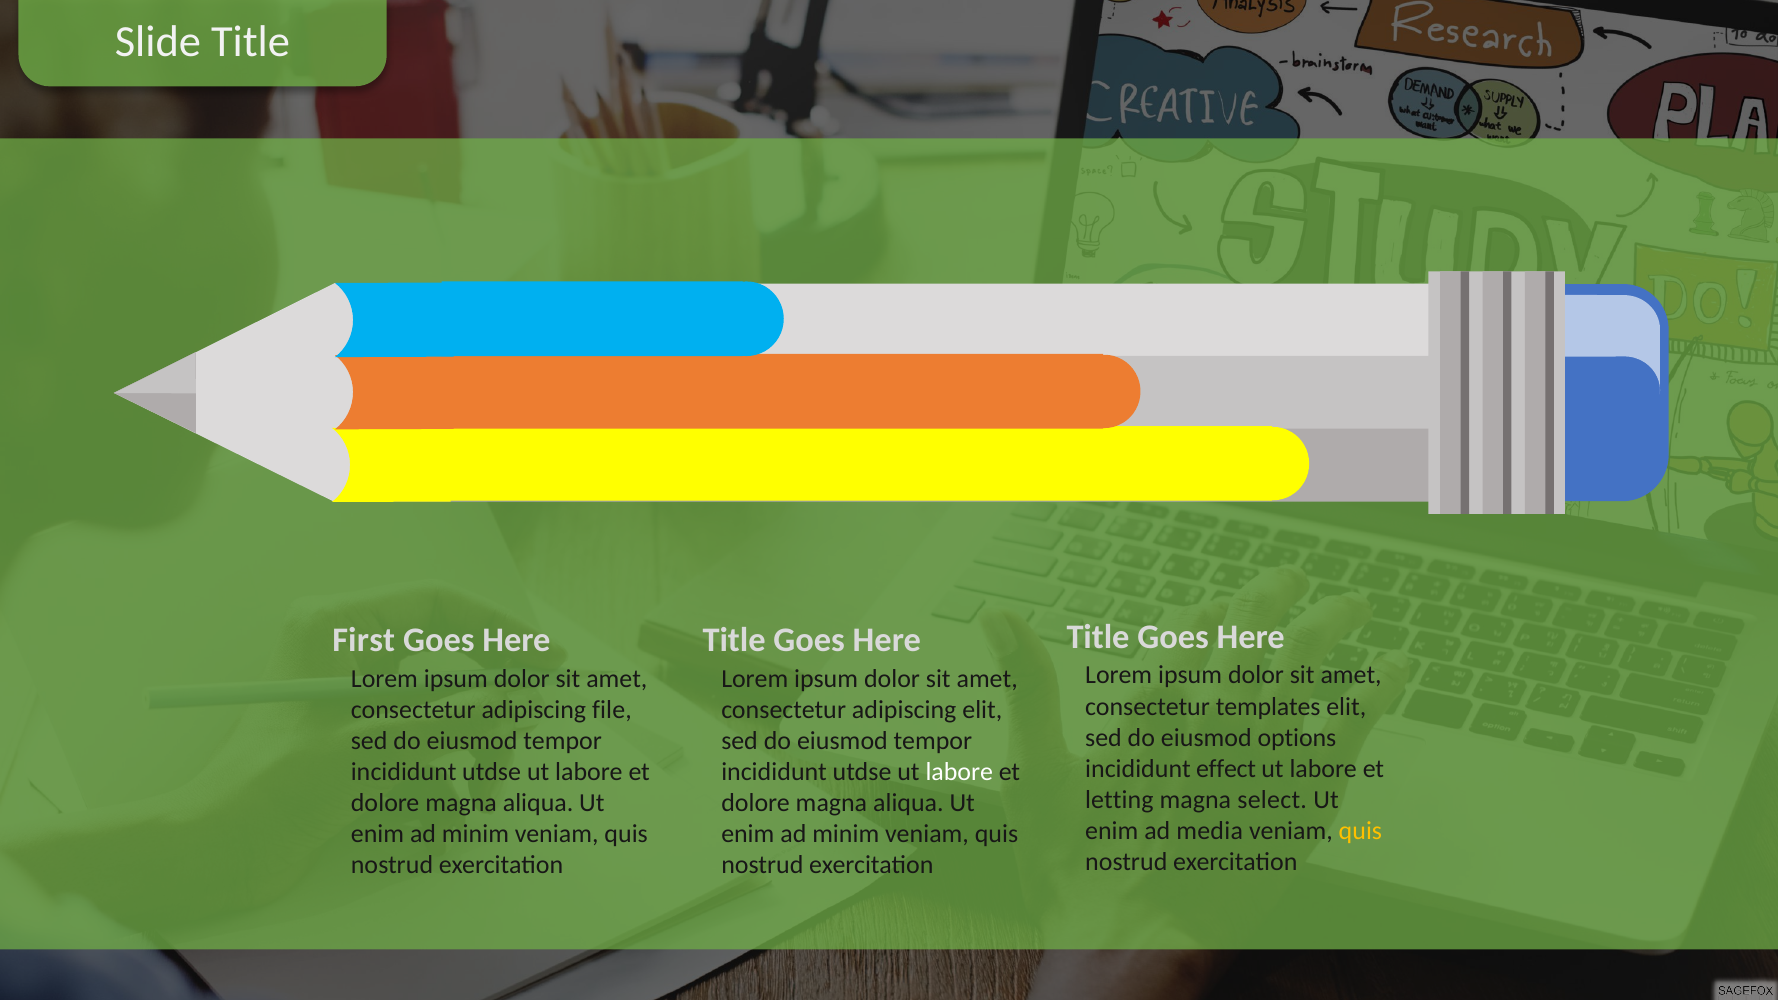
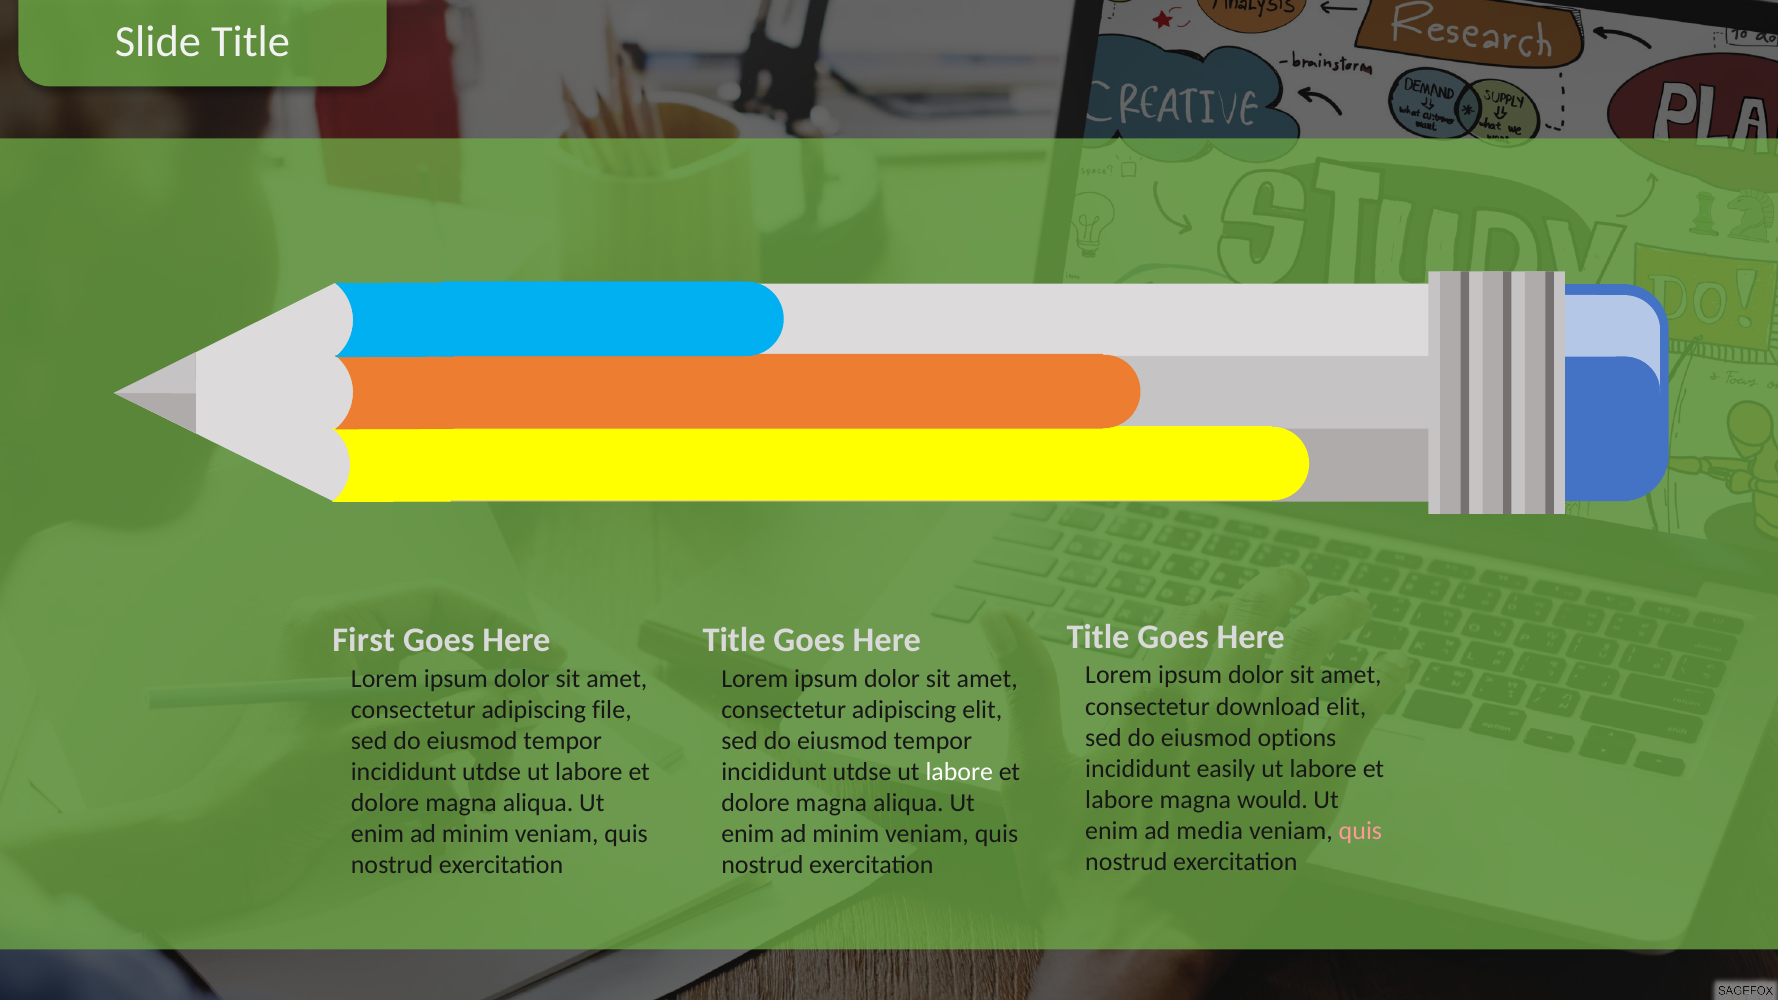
templates: templates -> download
effect: effect -> easily
letting at (1119, 800): letting -> labore
select: select -> would
quis at (1360, 831) colour: yellow -> pink
